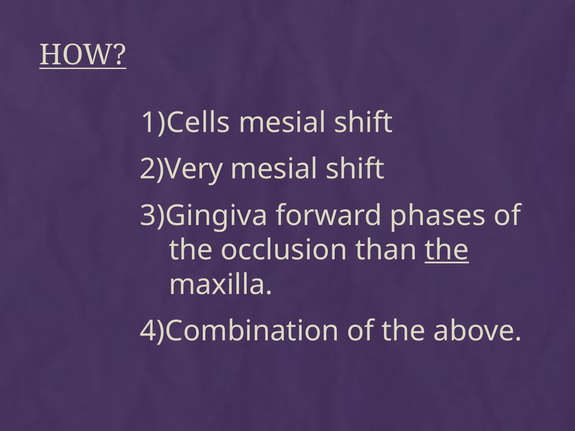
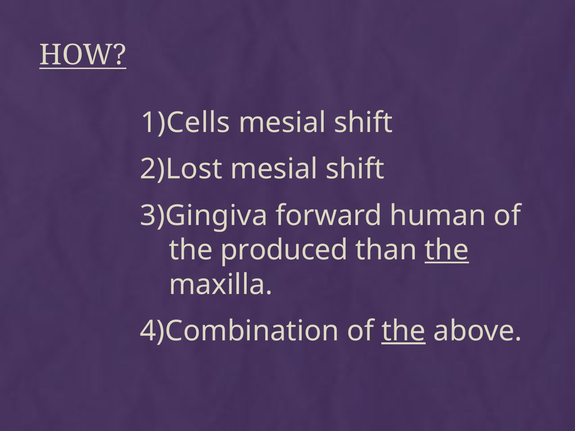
2)Very: 2)Very -> 2)Lost
phases: phases -> human
occlusion: occlusion -> produced
the at (404, 331) underline: none -> present
